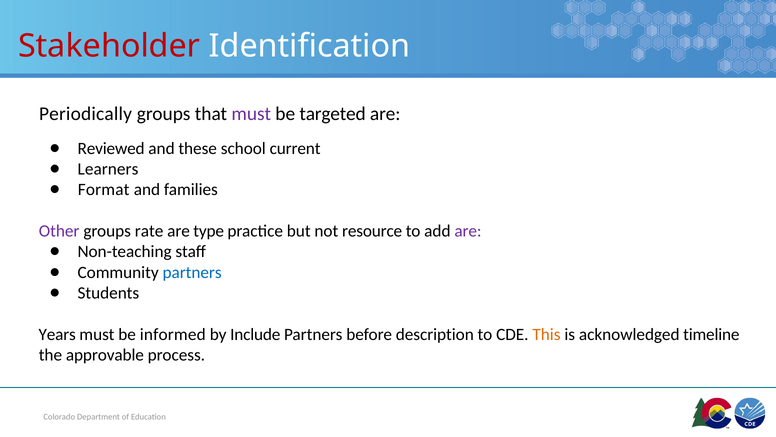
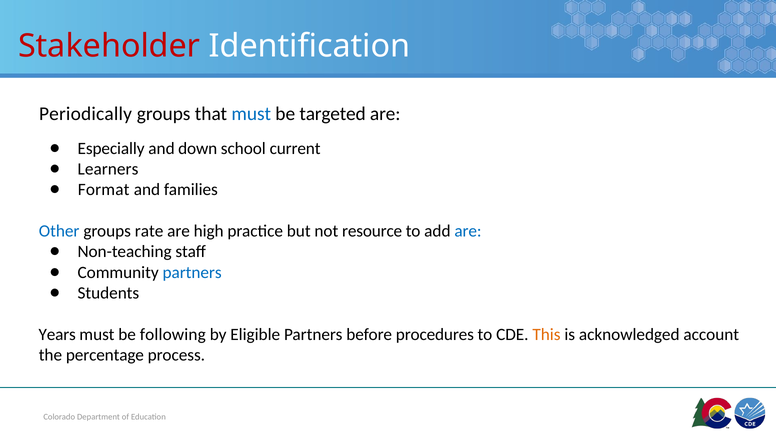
must at (251, 113) colour: purple -> blue
Reviewed: Reviewed -> Especially
these: these -> down
Other colour: purple -> blue
type: type -> high
are at (468, 231) colour: purple -> blue
informed: informed -> following
Include: Include -> Eligible
description: description -> procedures
timeline: timeline -> account
approvable: approvable -> percentage
